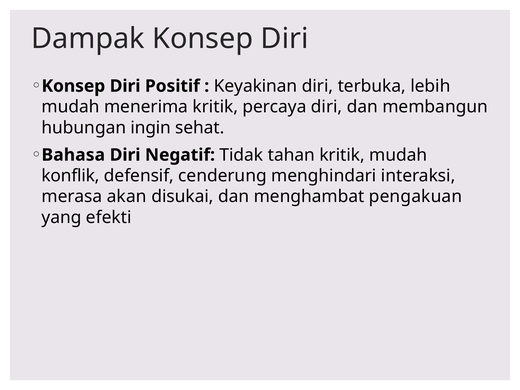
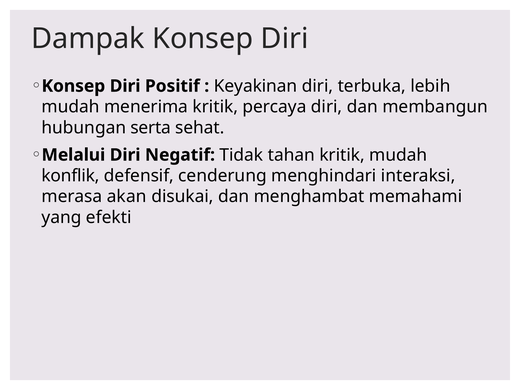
ingin: ingin -> serta
Bahasa: Bahasa -> Melalui
pengakuan: pengakuan -> memahami
